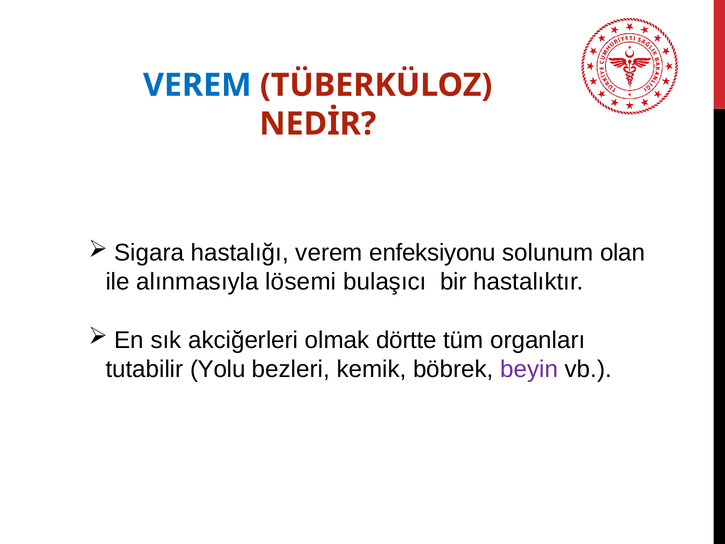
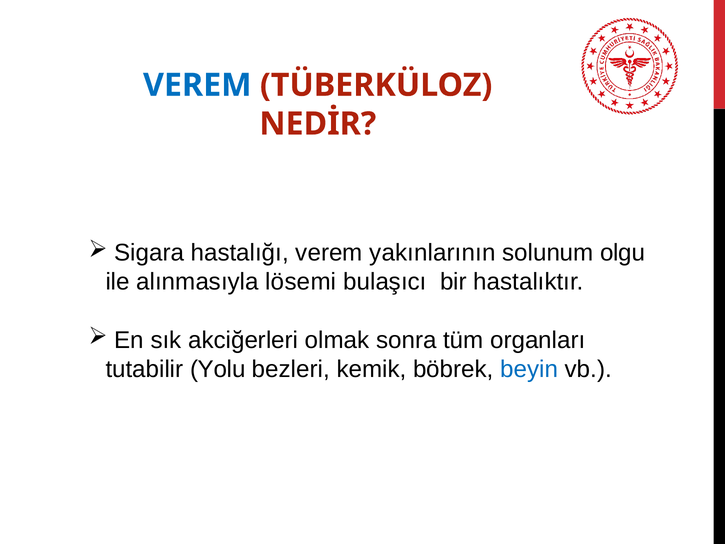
enfeksiyonu: enfeksiyonu -> yakınlarının
olan: olan -> olgu
dörtte: dörtte -> sonra
beyin colour: purple -> blue
